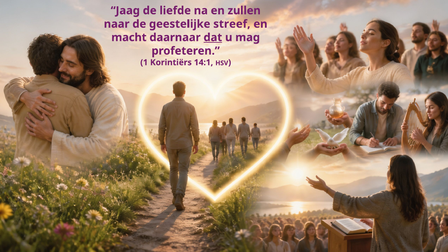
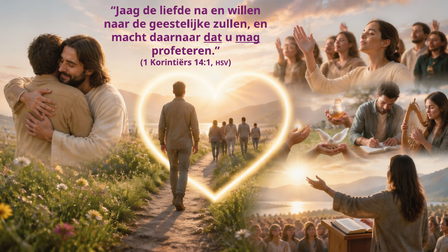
zullen: zullen -> willen
streef: streef -> zullen
mag underline: none -> present
